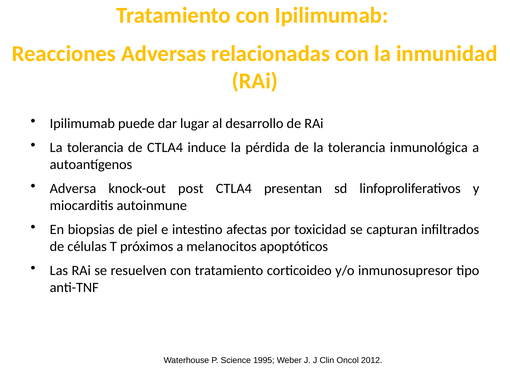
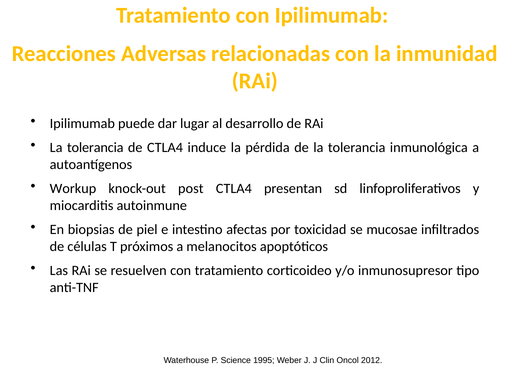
Adversa: Adversa -> Workup
capturan: capturan -> mucosae
